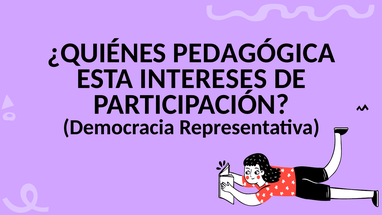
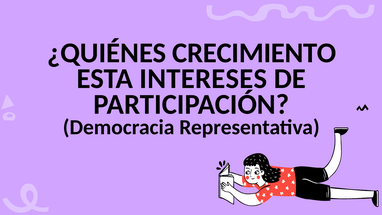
PEDAGÓGICA: PEDAGÓGICA -> CRECIMIENTO
